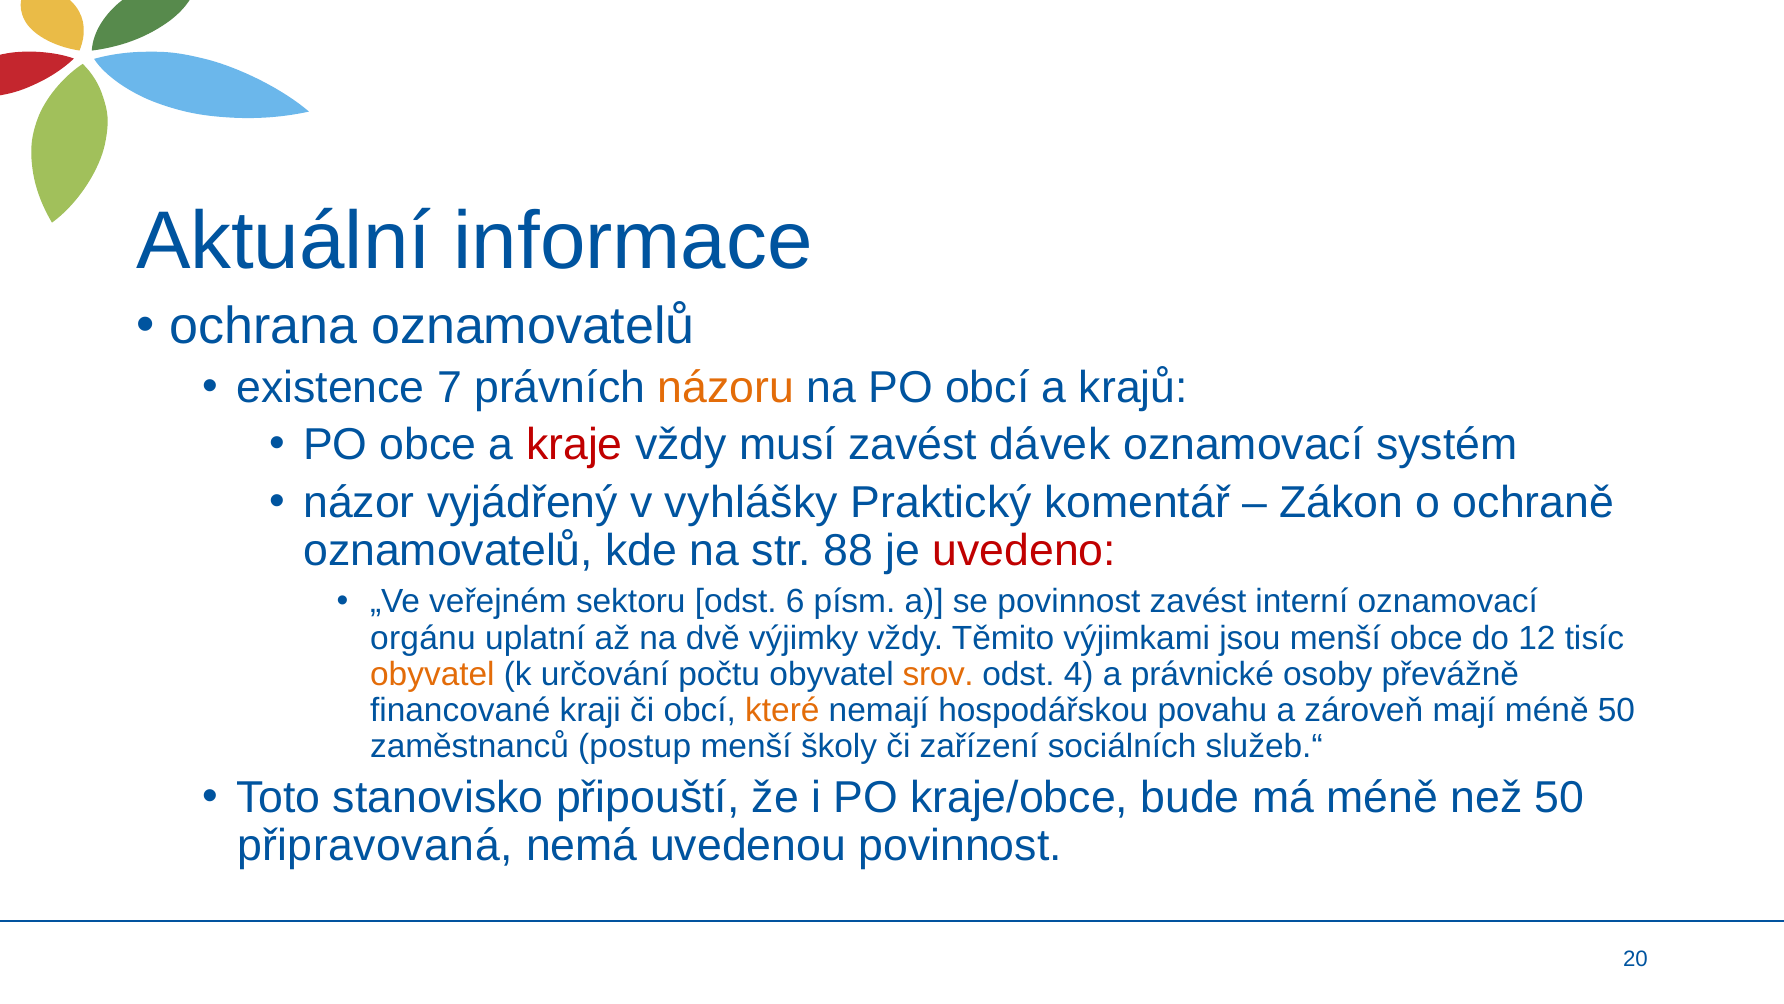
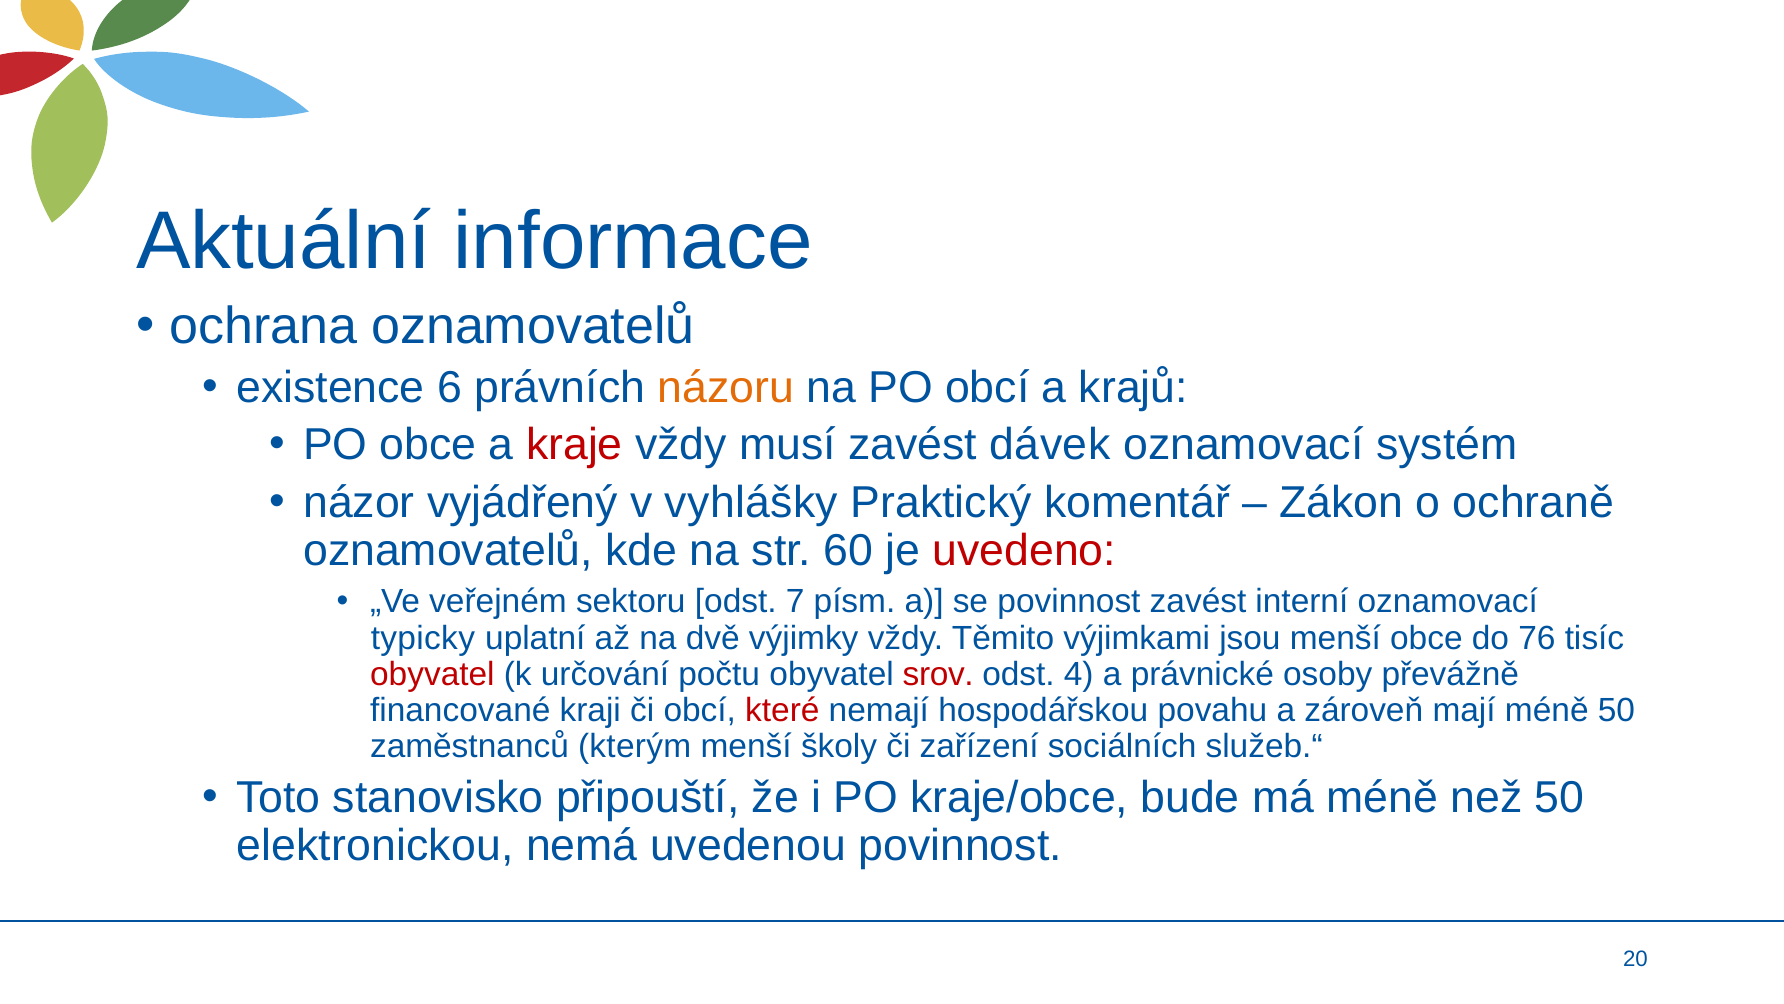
7: 7 -> 6
88: 88 -> 60
6: 6 -> 7
orgánu: orgánu -> typicky
12: 12 -> 76
obyvatel at (432, 674) colour: orange -> red
srov colour: orange -> red
které colour: orange -> red
postup: postup -> kterým
připravovaná: připravovaná -> elektronickou
